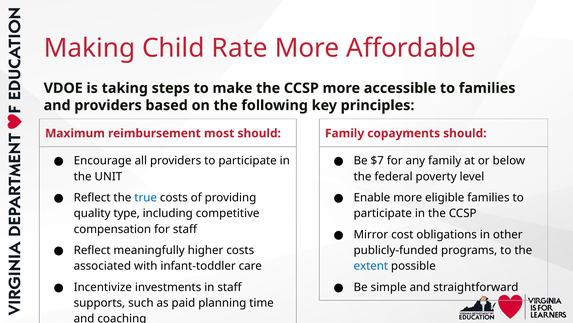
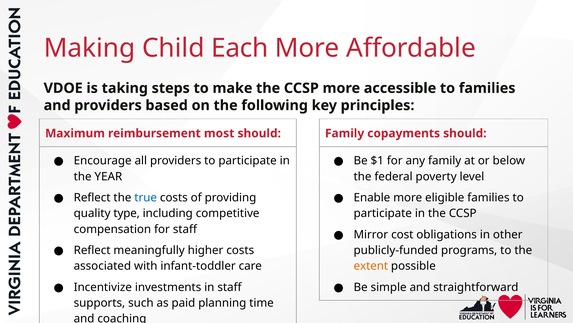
Rate: Rate -> Each
$7: $7 -> $1
UNIT: UNIT -> YEAR
extent colour: blue -> orange
